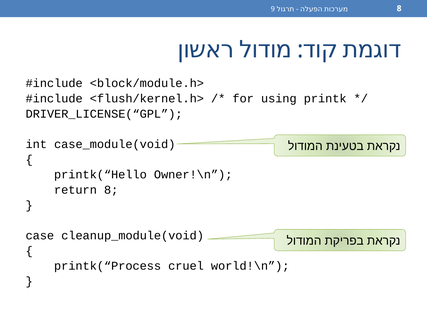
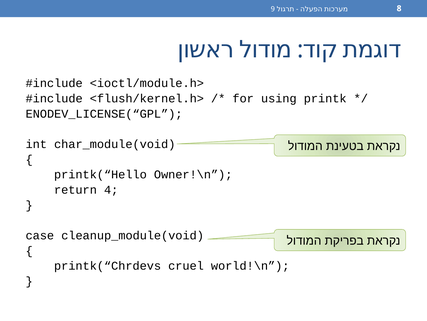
<block/module.h>: <block/module.h> -> <ioctl/module.h>
DRIVER_LICENSE(“GPL: DRIVER_LICENSE(“GPL -> ENODEV_LICENSE(“GPL
case_module(void: case_module(void -> char_module(void
return 8: 8 -> 4
printk(“Process: printk(“Process -> printk(“Chrdevs
